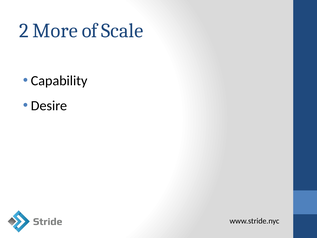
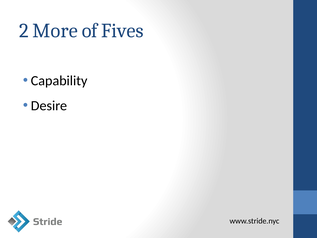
Scale: Scale -> Fives
